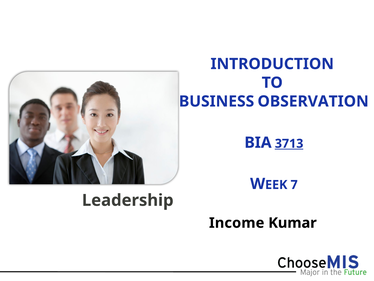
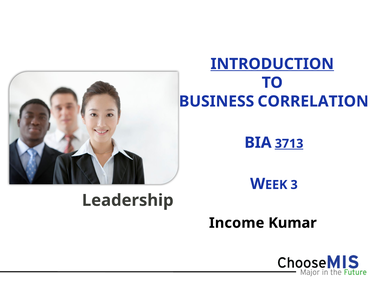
INTRODUCTION underline: none -> present
OBSERVATION: OBSERVATION -> CORRELATION
7: 7 -> 3
